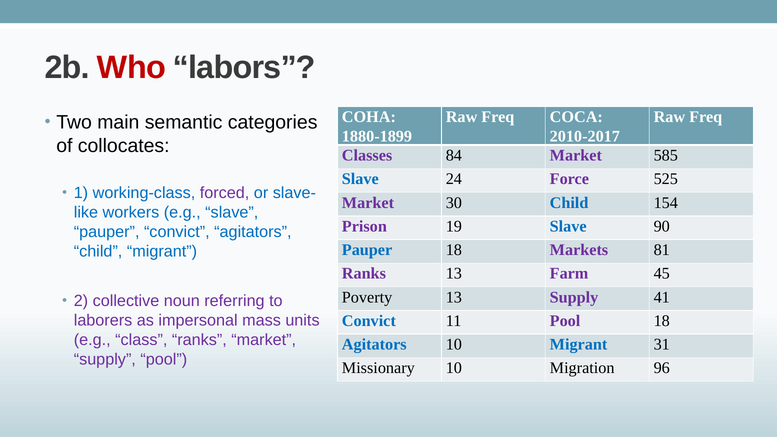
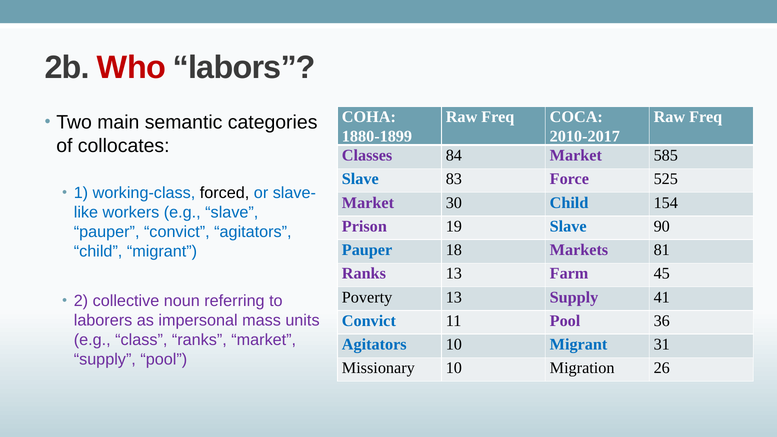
24: 24 -> 83
forced colour: purple -> black
Pool 18: 18 -> 36
96: 96 -> 26
